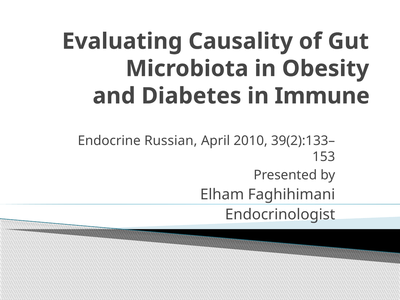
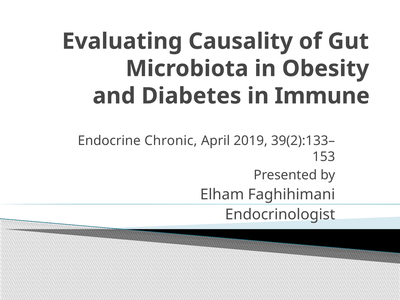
Russian: Russian -> Chronic
2010: 2010 -> 2019
